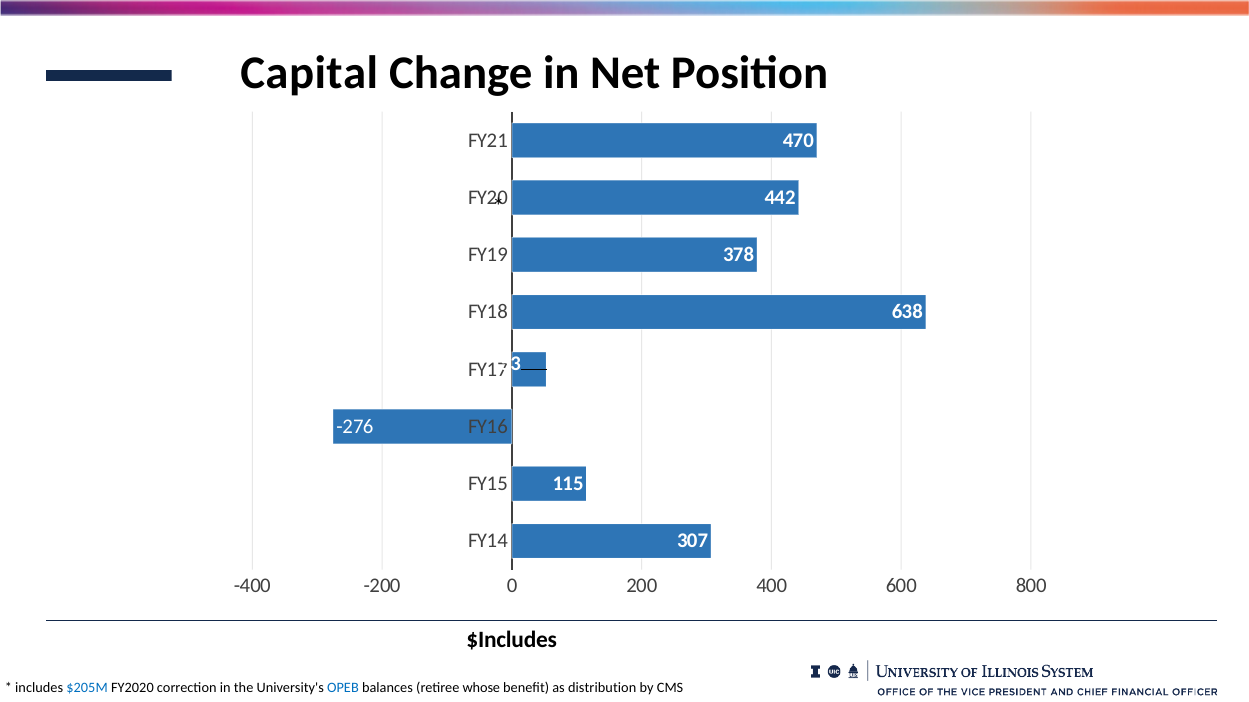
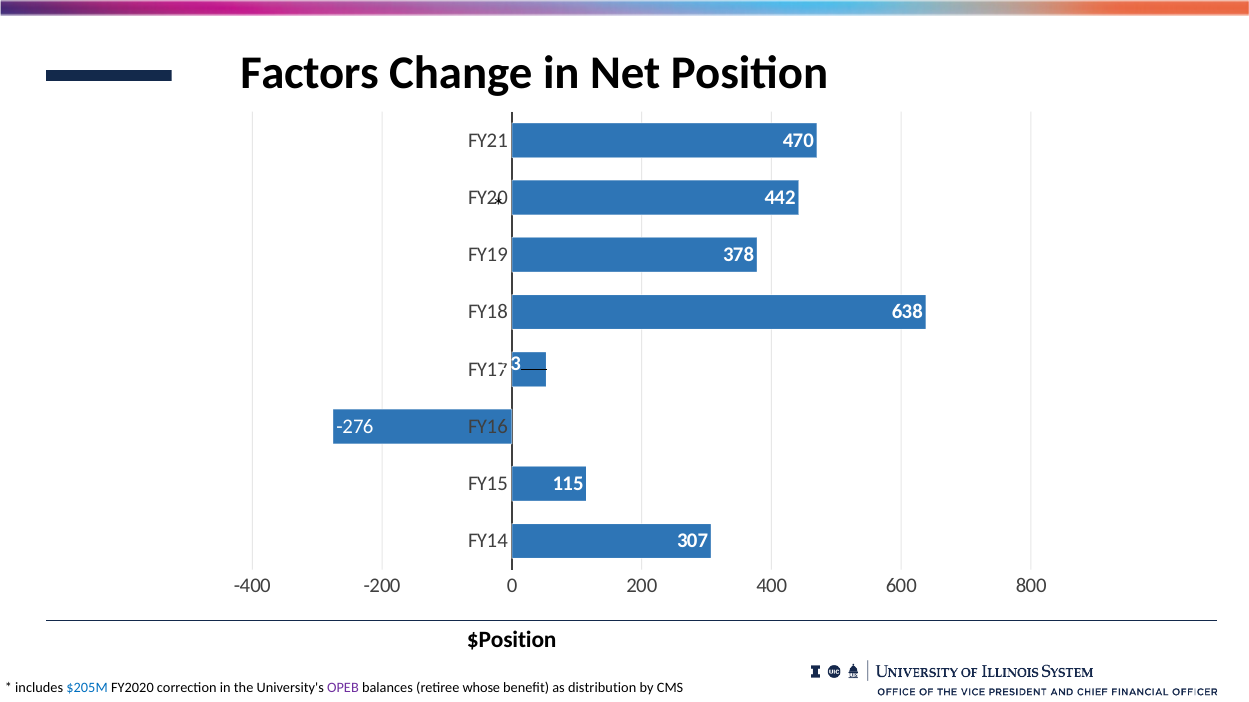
Capital: Capital -> Factors
$Includes: $Includes -> $Position
OPEB colour: blue -> purple
